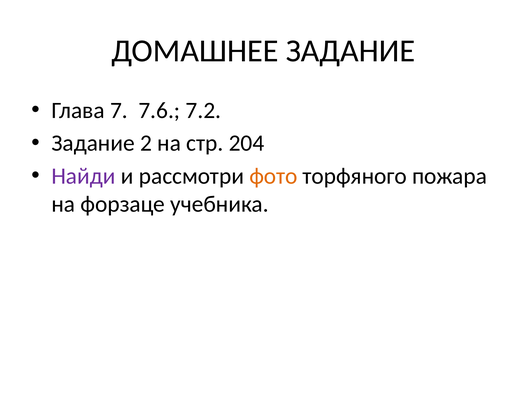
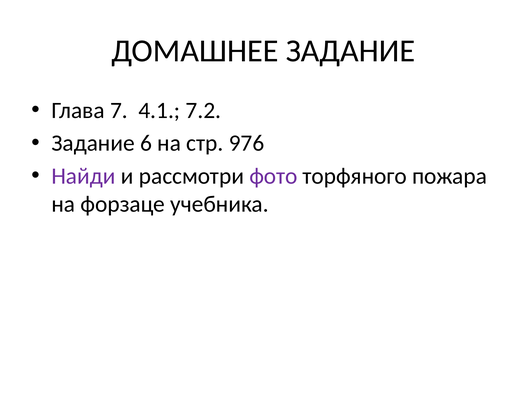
7.6: 7.6 -> 4.1
2: 2 -> 6
204: 204 -> 976
фото colour: orange -> purple
